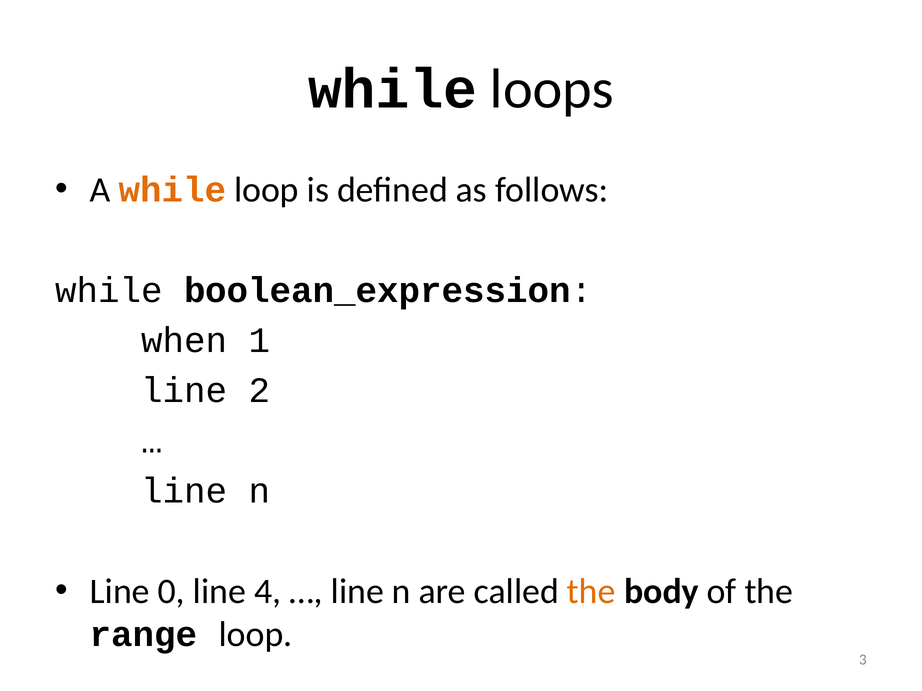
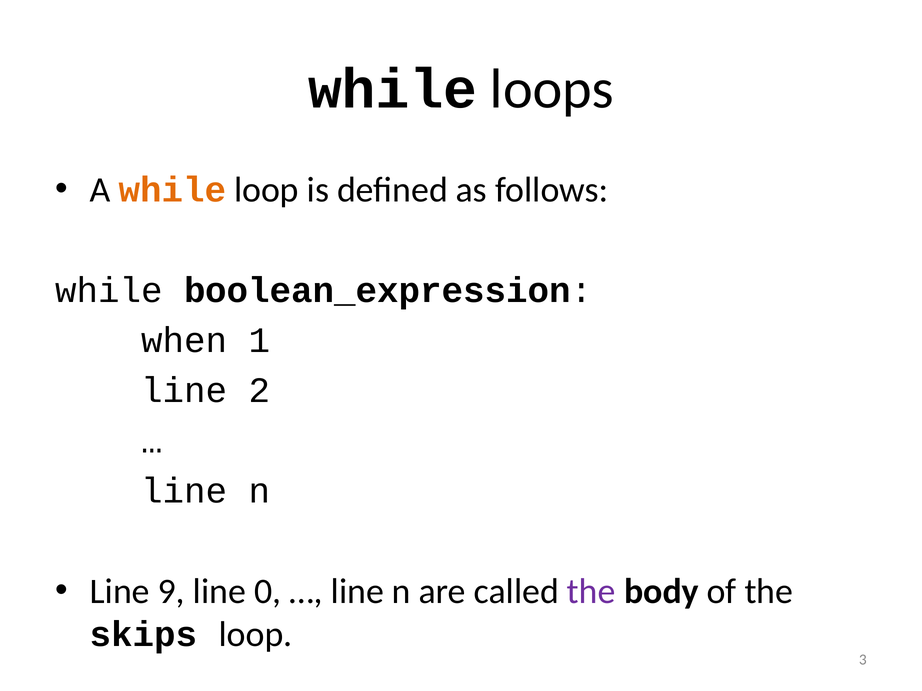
0: 0 -> 9
4: 4 -> 0
the at (591, 592) colour: orange -> purple
range: range -> skips
